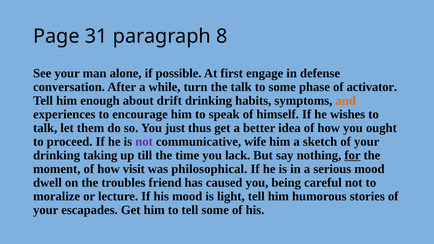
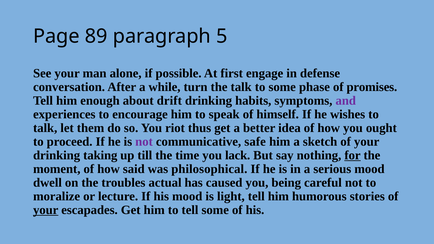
31: 31 -> 89
8: 8 -> 5
activator: activator -> promises
and colour: orange -> purple
just: just -> riot
wife: wife -> safe
visit: visit -> said
friend: friend -> actual
your at (46, 210) underline: none -> present
